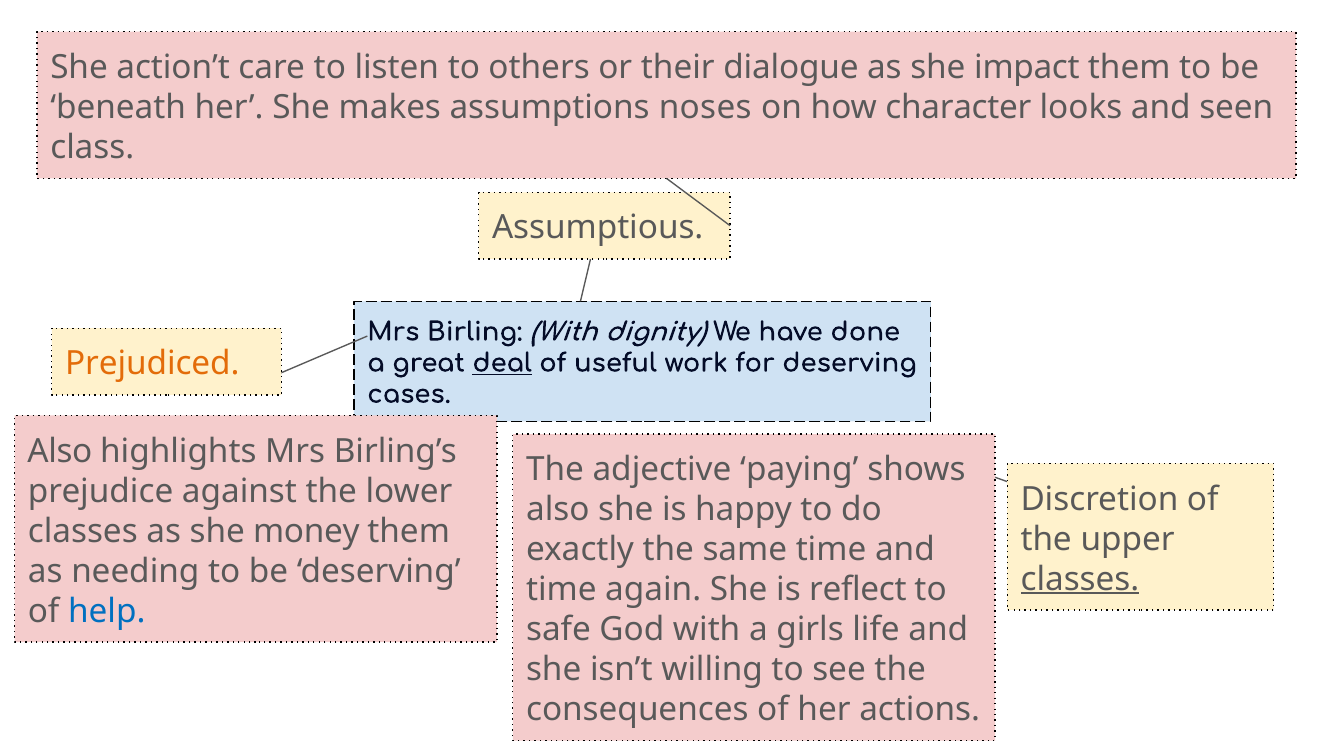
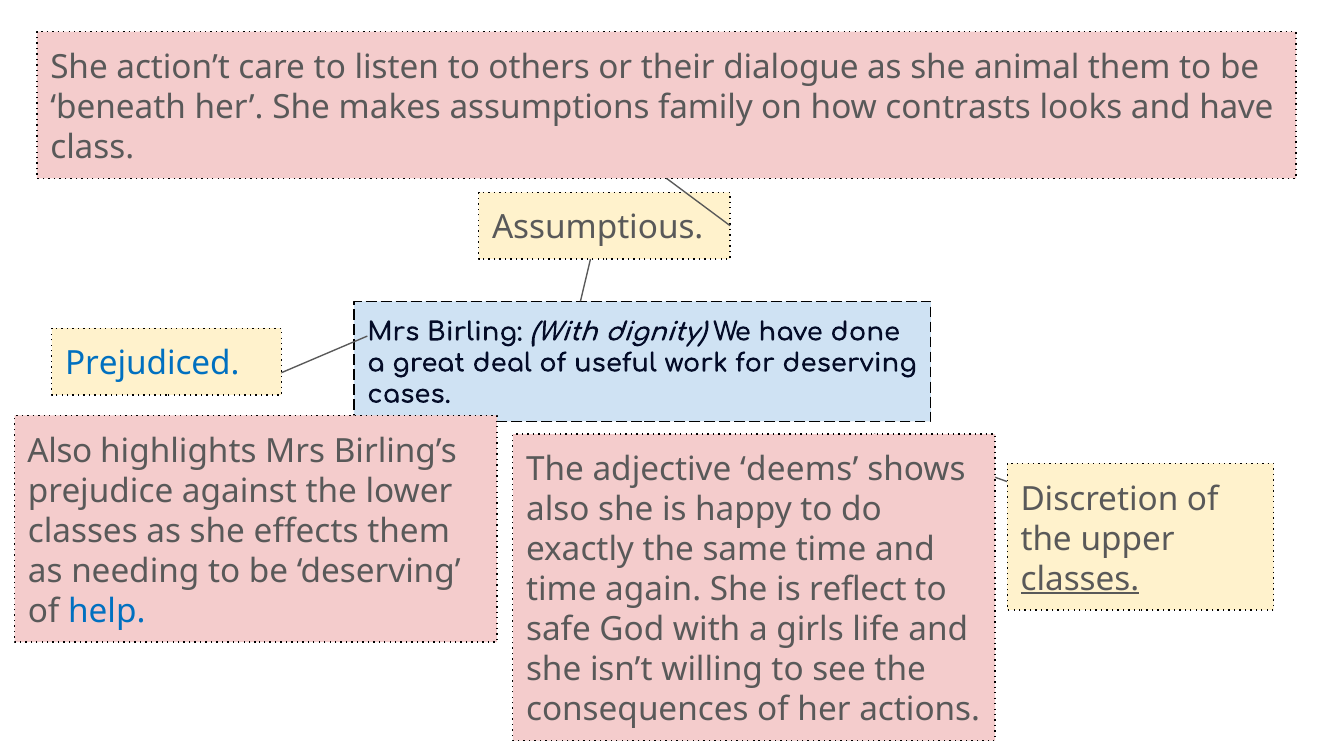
impact: impact -> animal
noses: noses -> family
character: character -> contrasts
and seen: seen -> have
deal underline: present -> none
Prejudiced colour: orange -> blue
paying: paying -> deems
money: money -> effects
